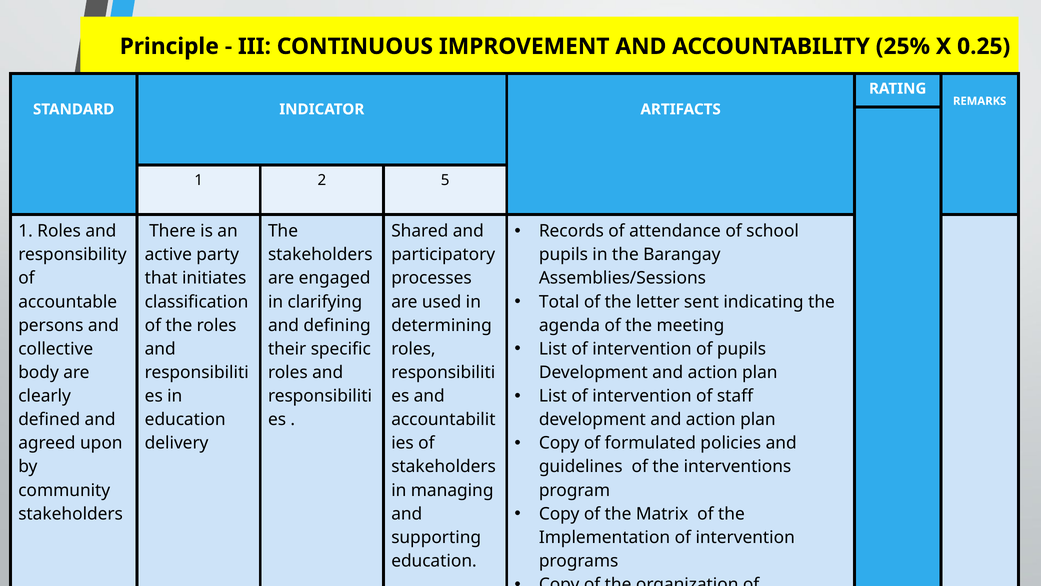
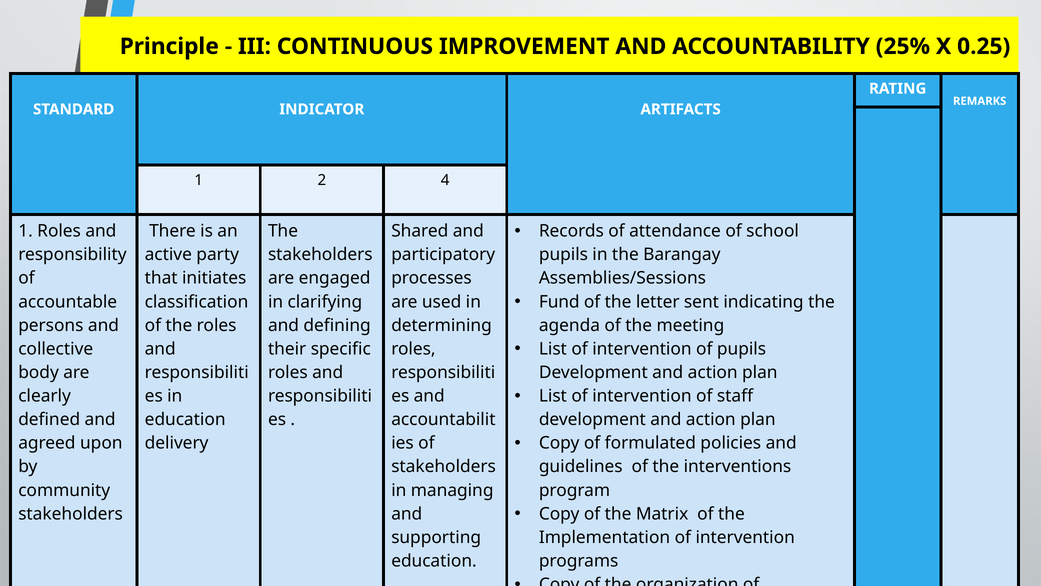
5: 5 -> 4
Total: Total -> Fund
